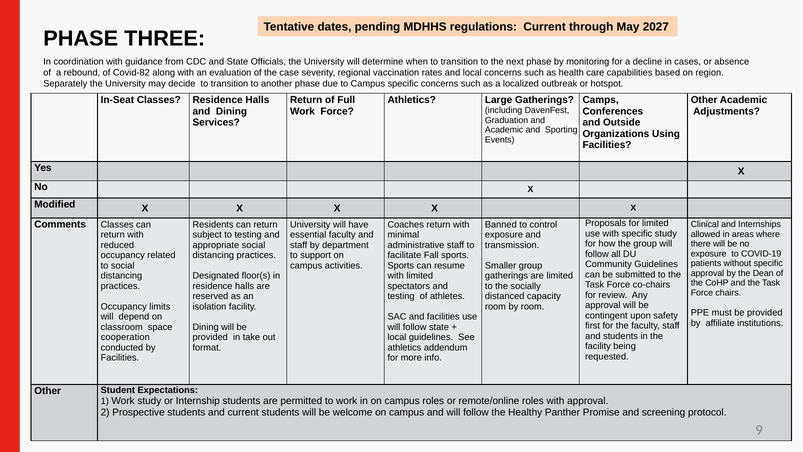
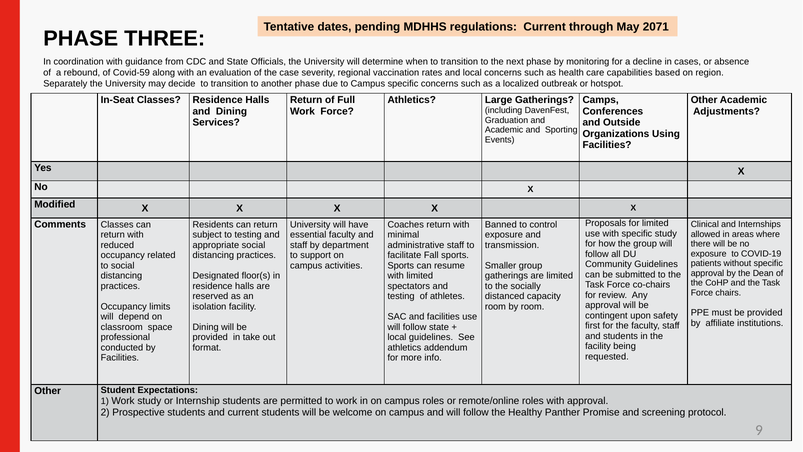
2027: 2027 -> 2071
Covid-82: Covid-82 -> Covid-59
cooperation: cooperation -> professional
